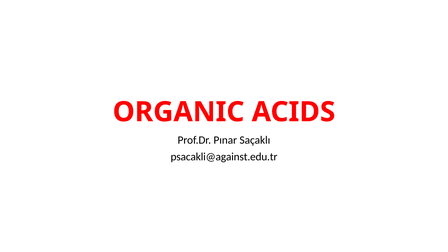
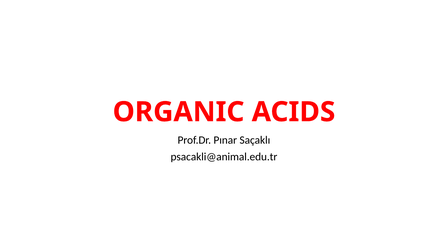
psacakli@against.edu.tr: psacakli@against.edu.tr -> psacakli@animal.edu.tr
